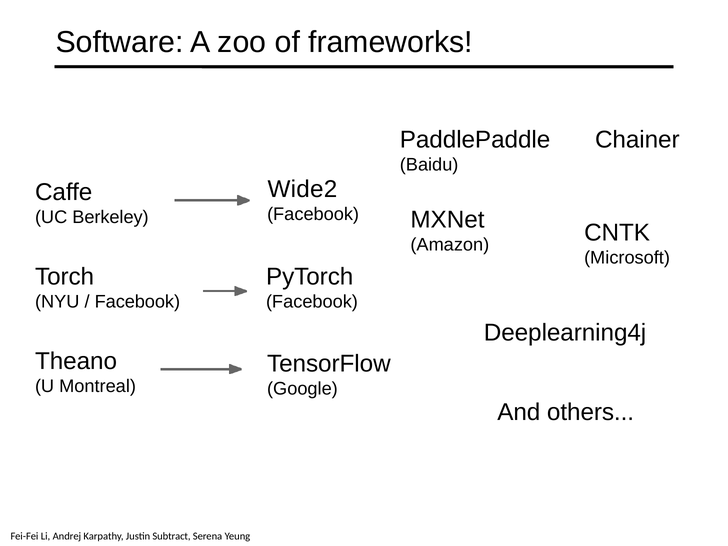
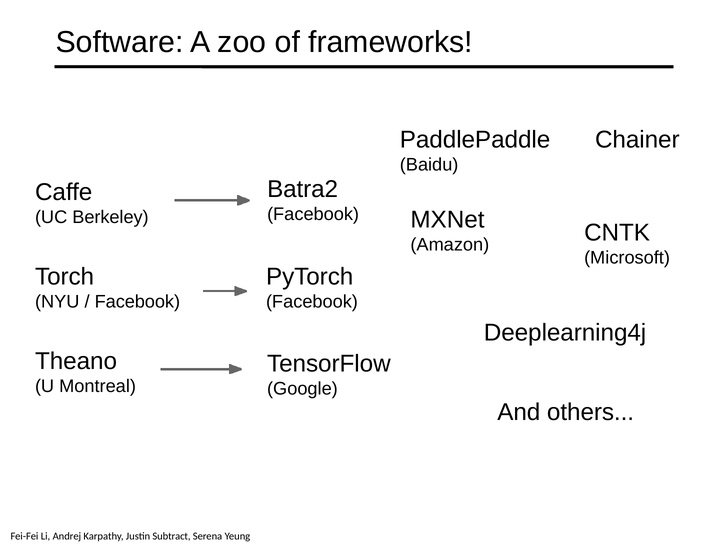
Wide2: Wide2 -> Batra2
